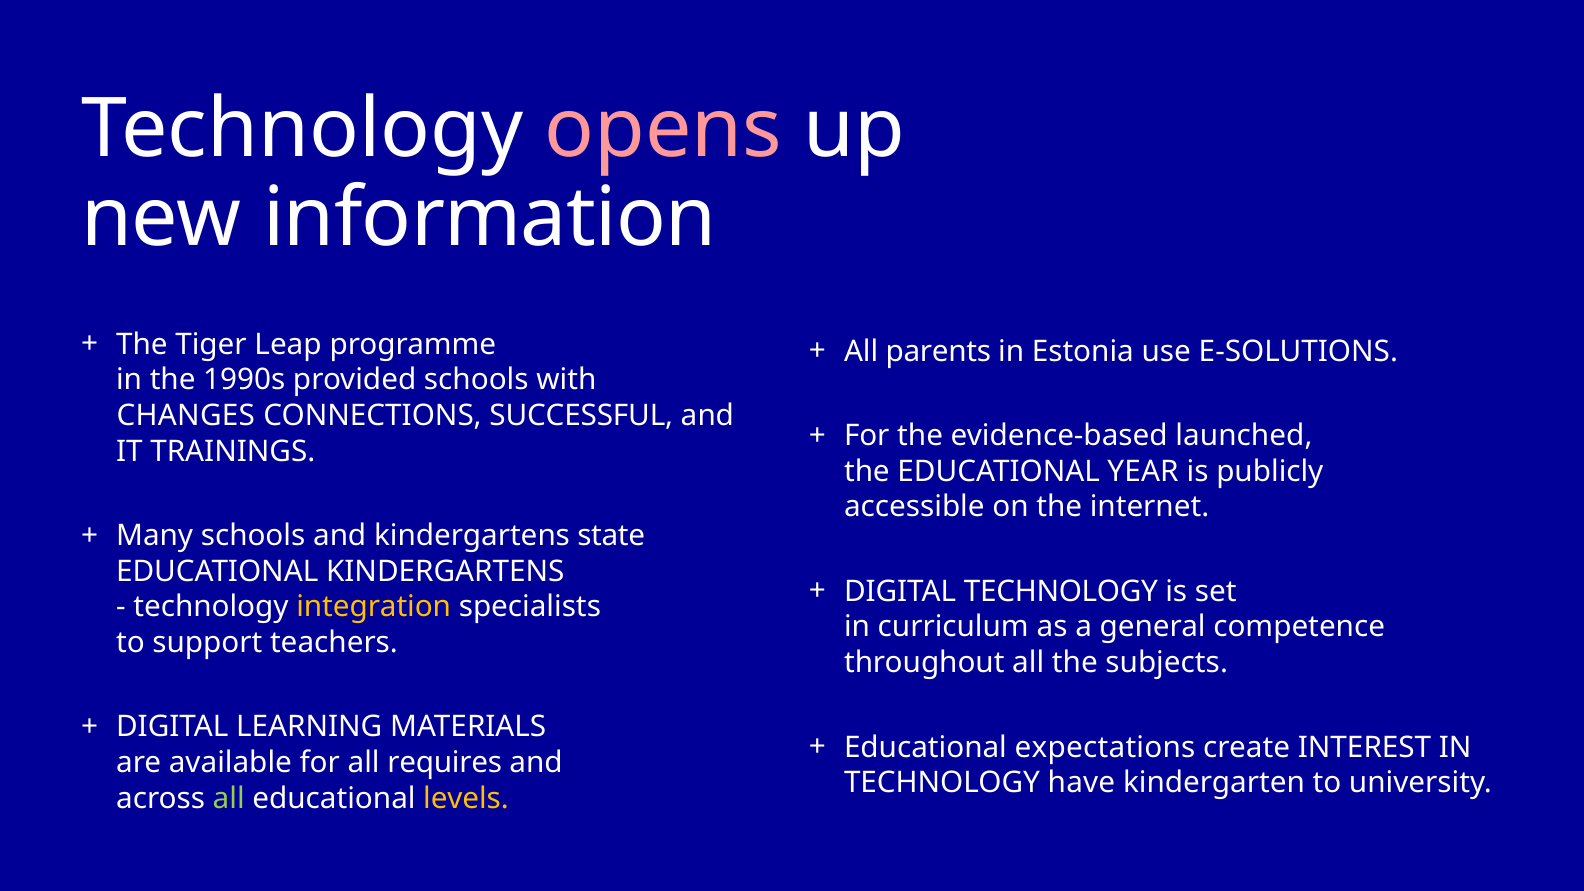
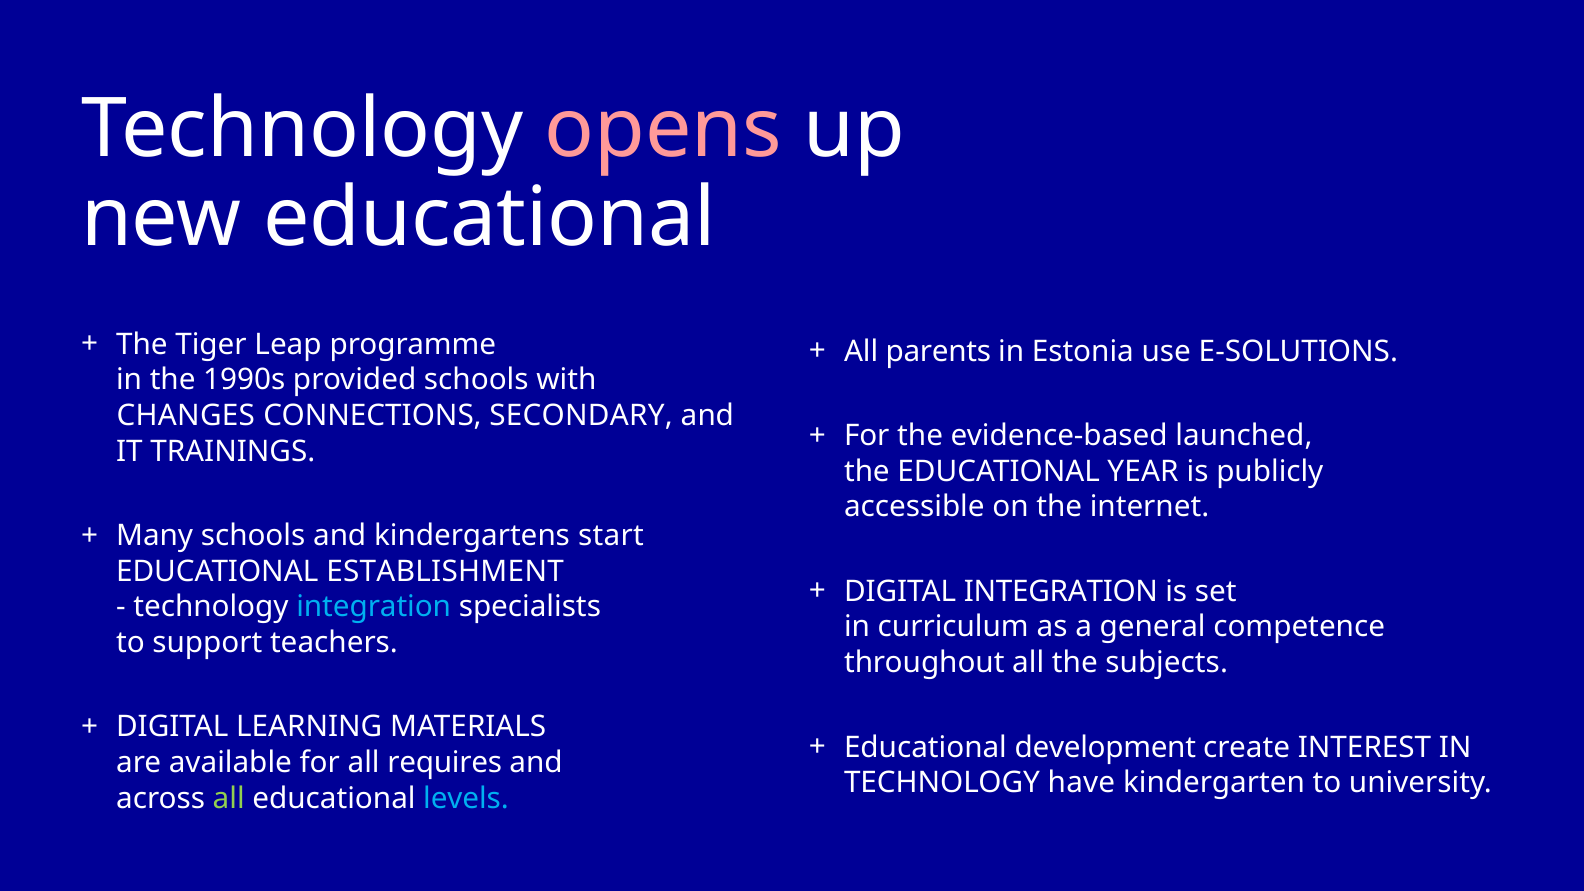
new information: information -> educational
SUCCESSFUL: SUCCESSFUL -> SECONDARY
state: state -> start
EDUCATIONAL KINDERGARTENS: KINDERGARTENS -> ESTABLISHMENT
DIGITAL TECHNOLOGY: TECHNOLOGY -> INTEGRATION
integration at (374, 607) colour: yellow -> light blue
expectations: expectations -> development
levels colour: yellow -> light blue
